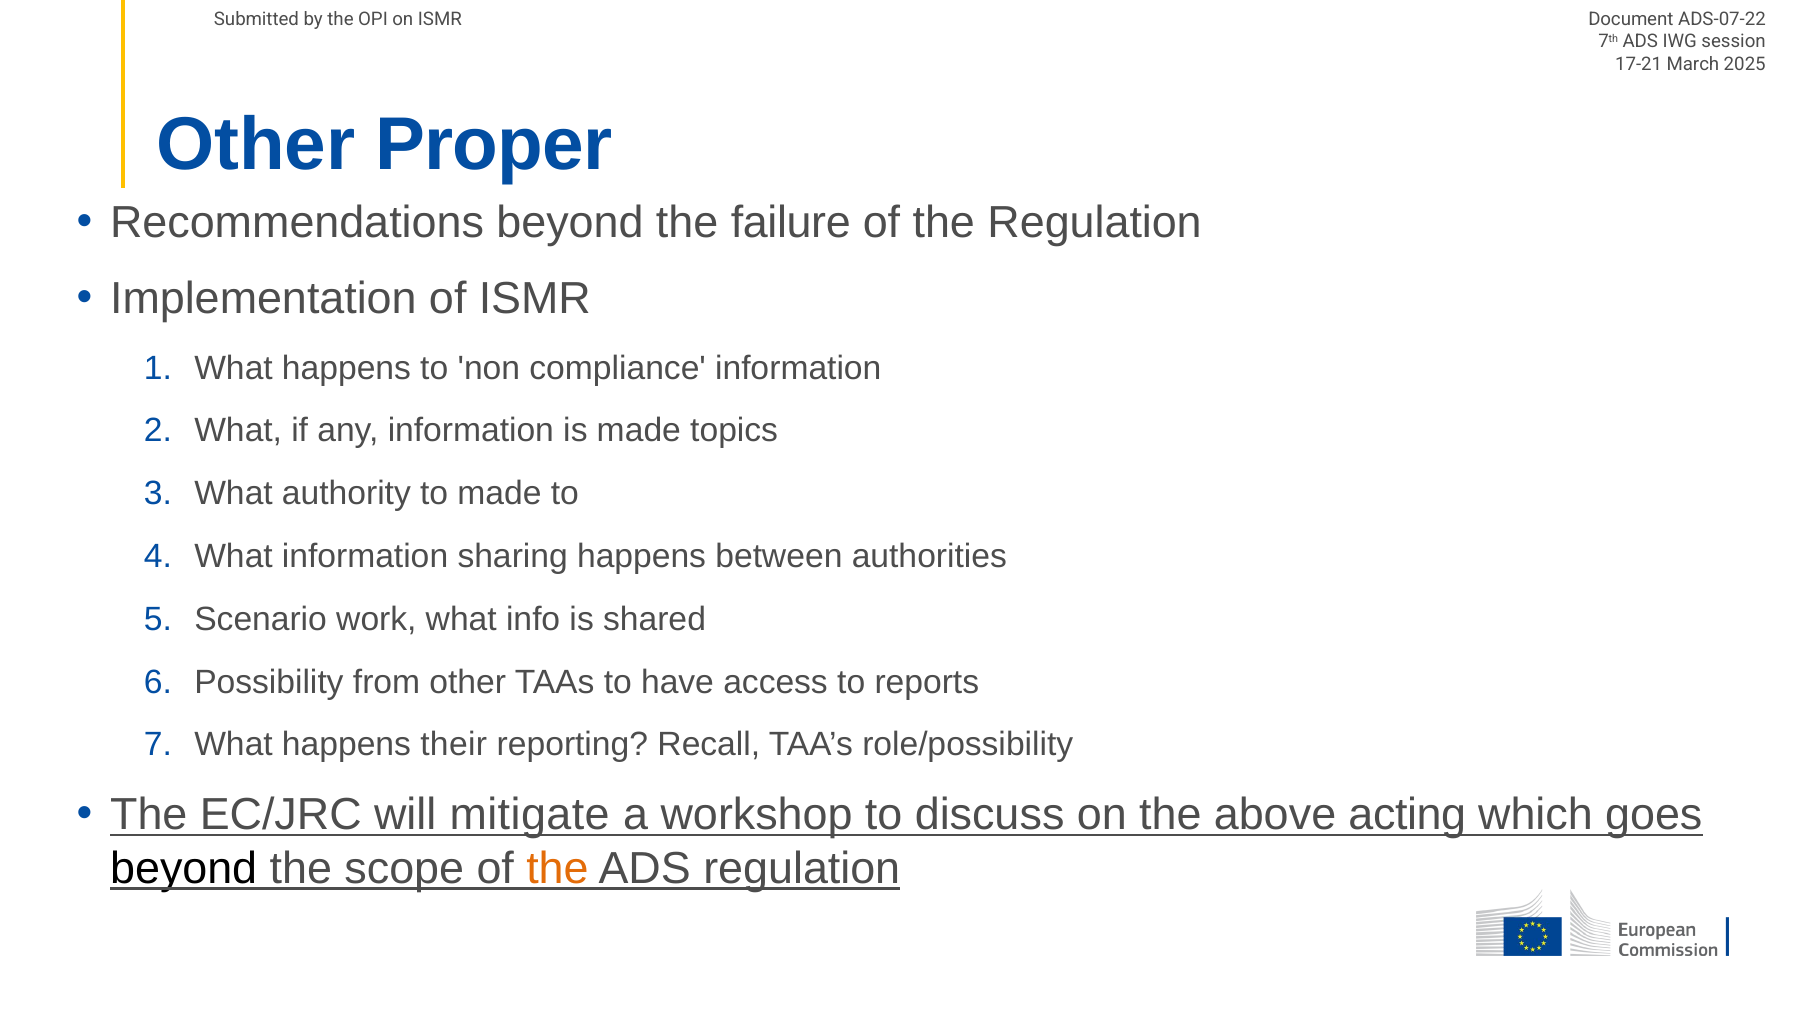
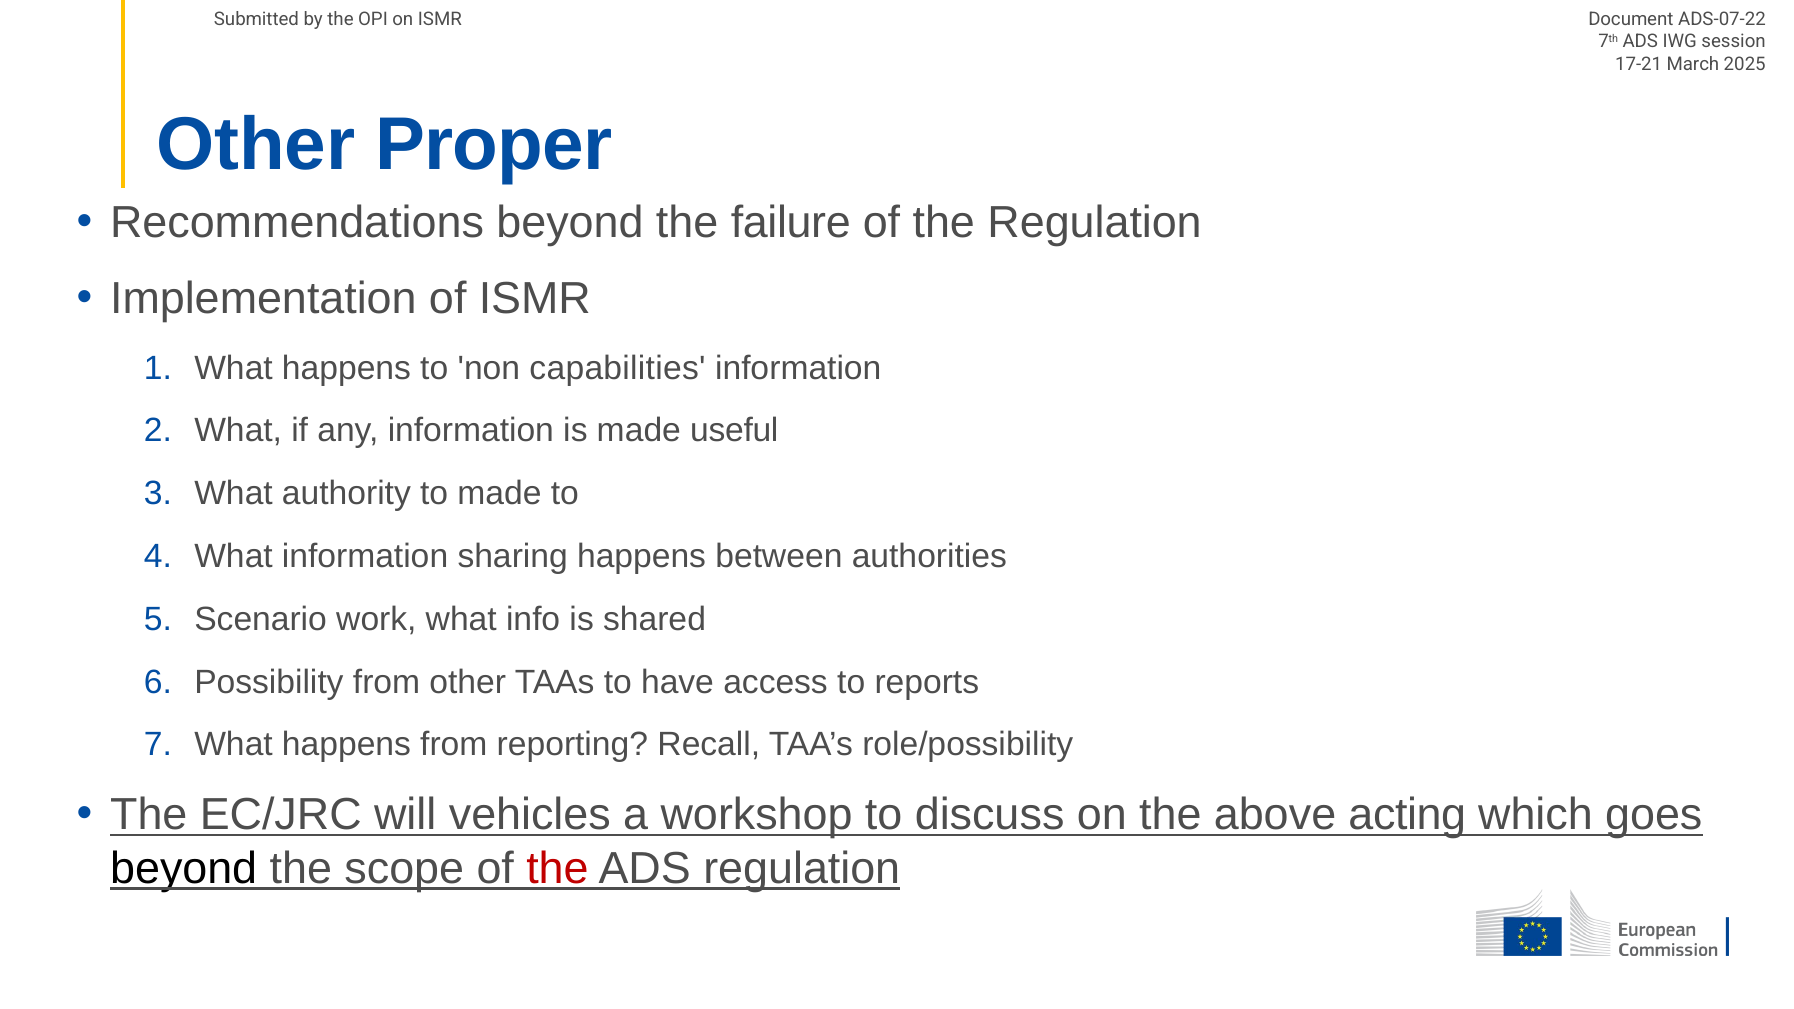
compliance: compliance -> capabilities
topics: topics -> useful
happens their: their -> from
mitigate: mitigate -> vehicles
the at (557, 869) colour: orange -> red
